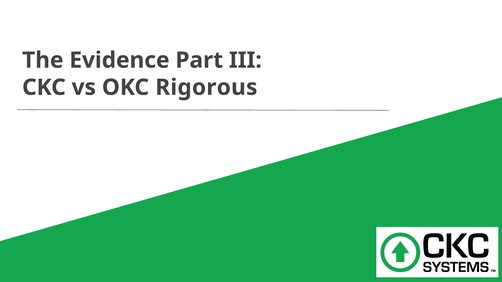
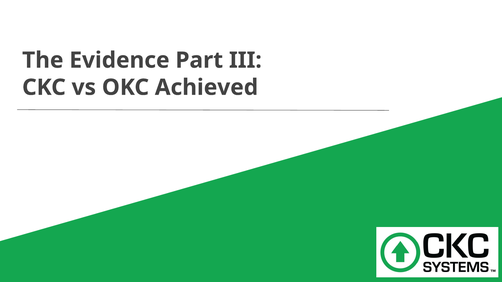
Rigorous: Rigorous -> Achieved
